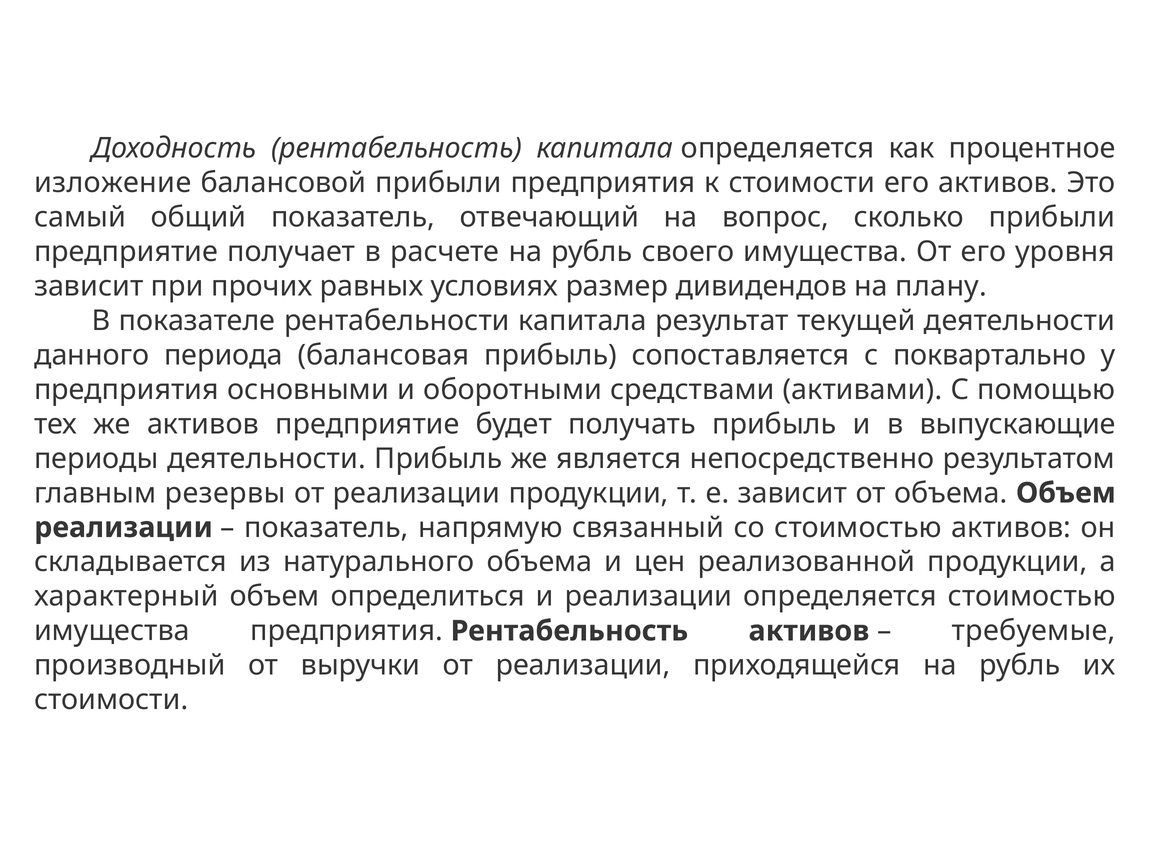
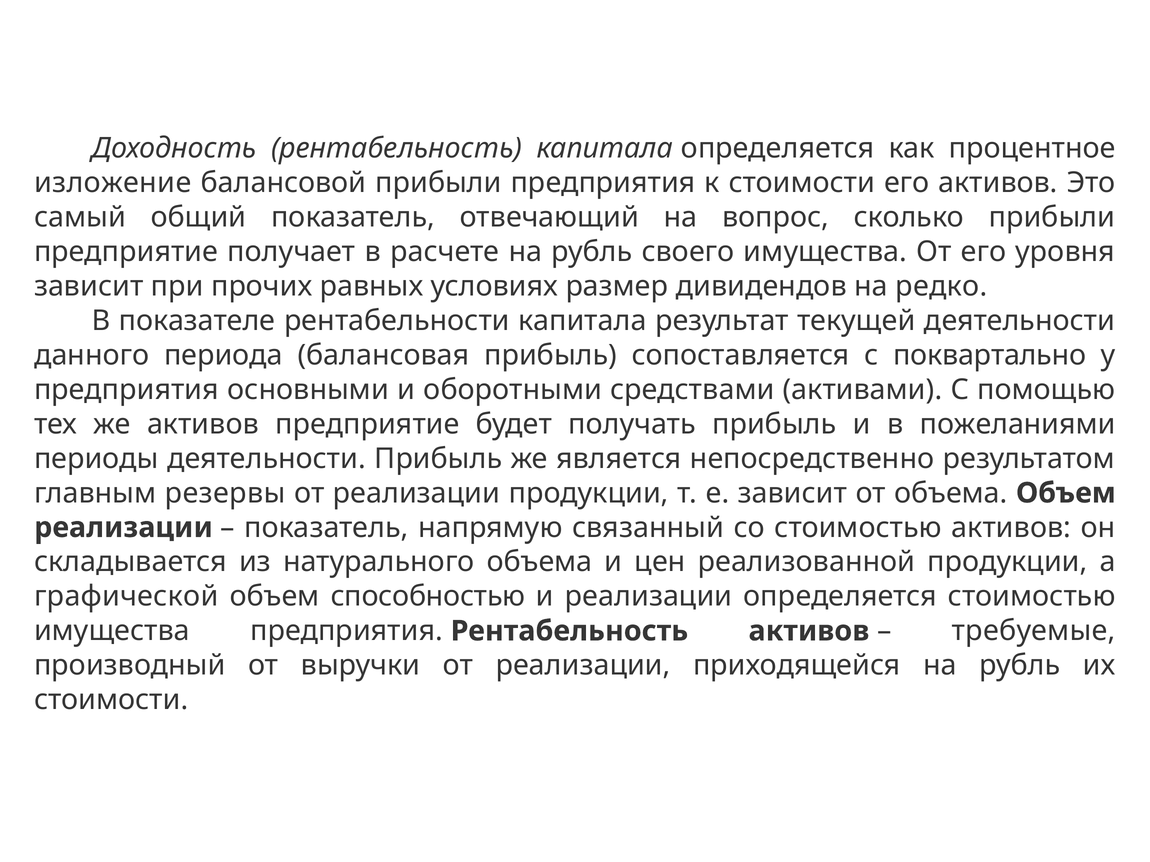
плану: плану -> редко
выпускающие: выпускающие -> пожеланиями
характерный: характерный -> графической
определиться: определиться -> способностью
